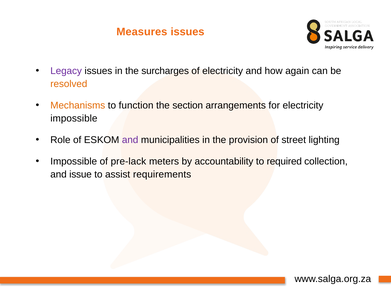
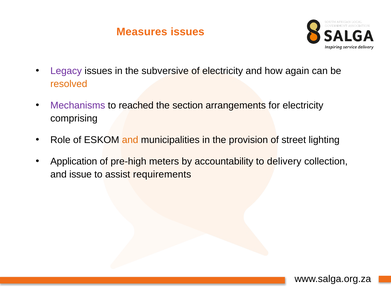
surcharges: surcharges -> subversive
Mechanisms colour: orange -> purple
function: function -> reached
impossible at (74, 119): impossible -> comprising
and at (130, 140) colour: purple -> orange
Impossible at (74, 162): Impossible -> Application
pre-lack: pre-lack -> pre-high
required: required -> delivery
